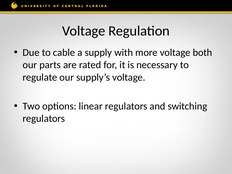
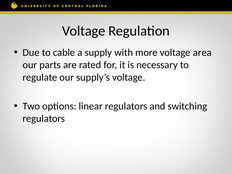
both: both -> area
